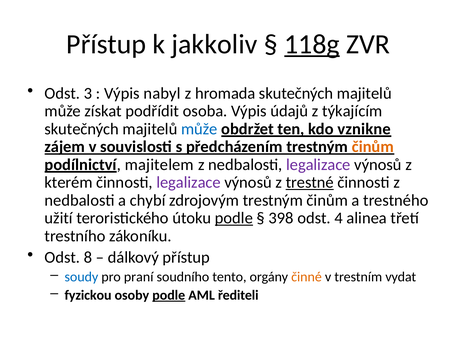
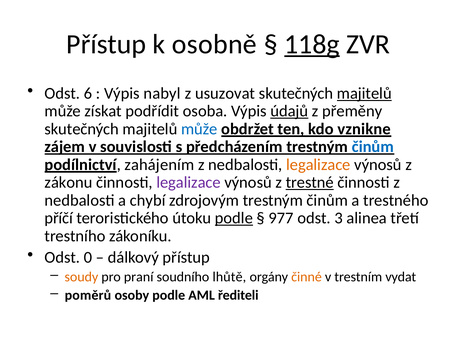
jakkoliv: jakkoliv -> osobně
3: 3 -> 6
hromada: hromada -> usuzovat
majitelů at (364, 93) underline: none -> present
údajů underline: none -> present
týkajícím: týkajícím -> přeměny
činům at (373, 147) colour: orange -> blue
majitelem: majitelem -> zahájením
legalizace at (318, 165) colour: purple -> orange
kterém: kterém -> zákonu
užití: užití -> příčí
398: 398 -> 977
4: 4 -> 3
8: 8 -> 0
soudy colour: blue -> orange
tento: tento -> lhůtě
fyzickou: fyzickou -> poměrů
podle at (169, 295) underline: present -> none
